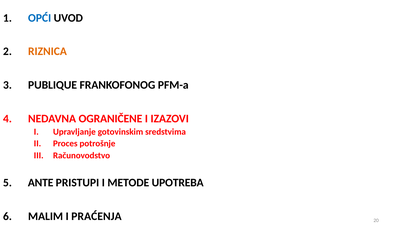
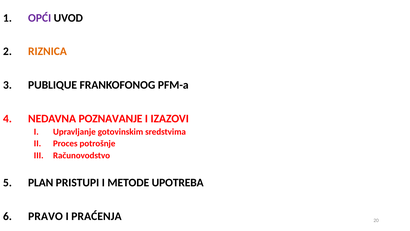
OPĆI colour: blue -> purple
OGRANIČENE: OGRANIČENE -> POZNAVANJE
ANTE: ANTE -> PLAN
MALIM: MALIM -> PRAVO
